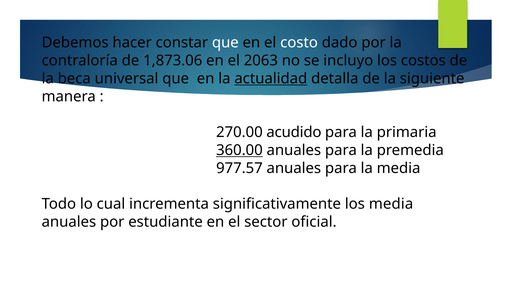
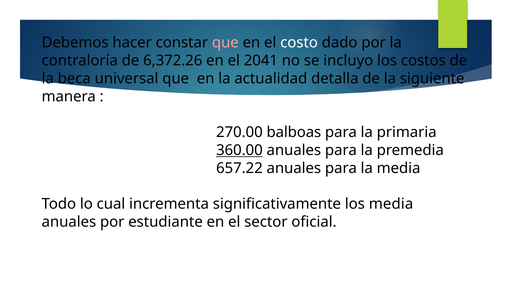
que at (225, 43) colour: white -> pink
1,873.06: 1,873.06 -> 6,372.26
2063: 2063 -> 2041
actualidad underline: present -> none
acudido: acudido -> balboas
977.57: 977.57 -> 657.22
